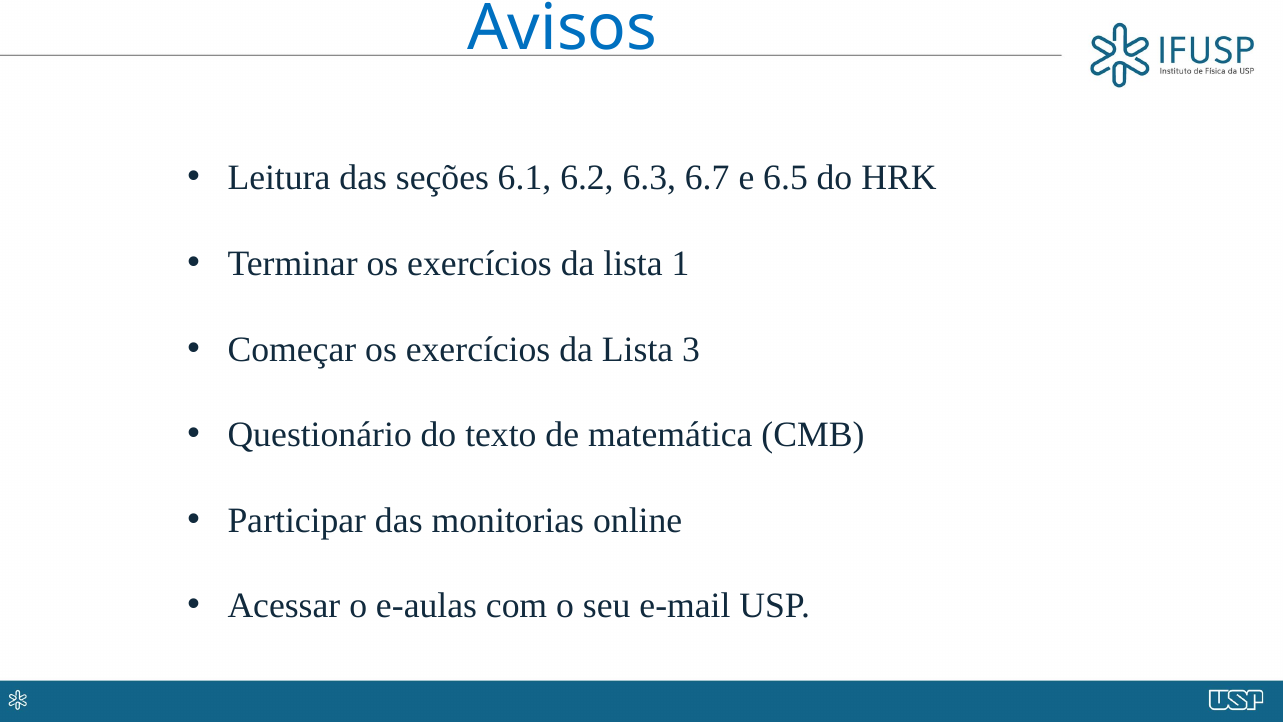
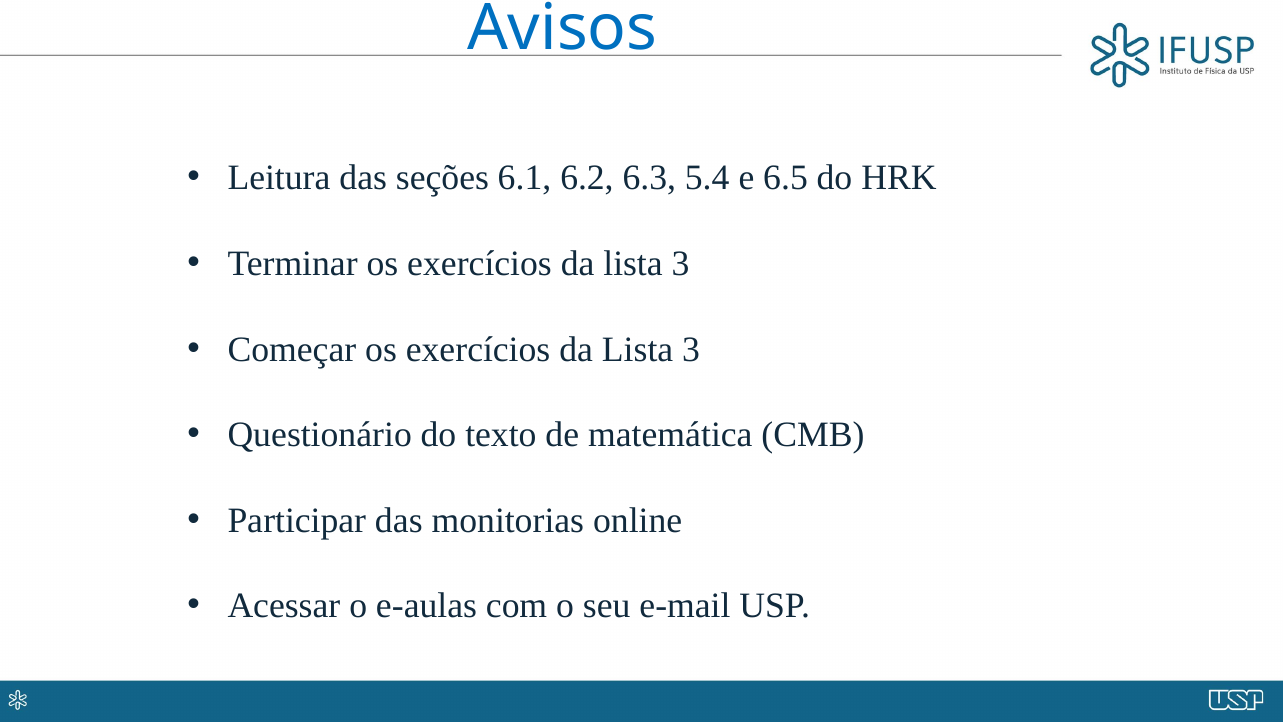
6.7: 6.7 -> 5.4
1 at (680, 264): 1 -> 3
